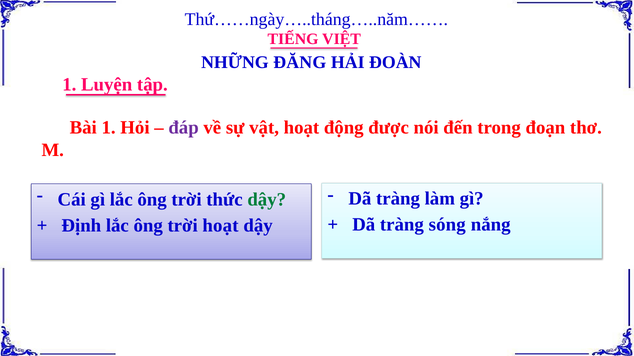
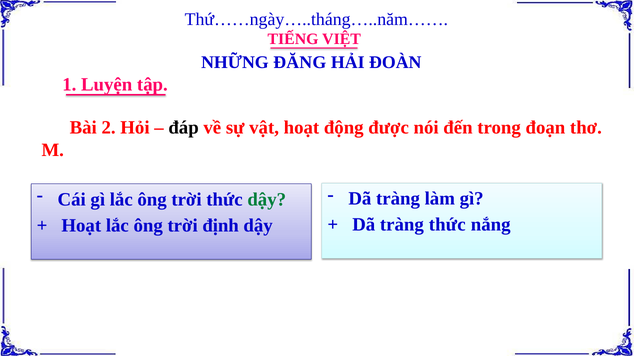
Bài 1: 1 -> 2
đáp colour: purple -> black
tràng sóng: sóng -> thức
Định at (81, 226): Định -> Hoạt
trời hoạt: hoạt -> định
